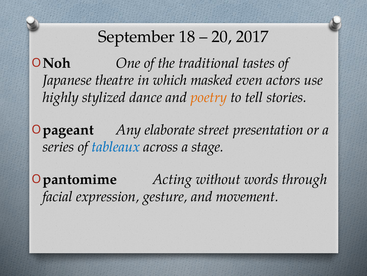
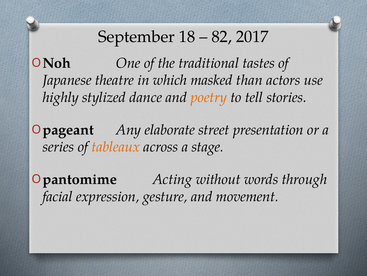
20: 20 -> 82
even: even -> than
tableaux colour: blue -> orange
